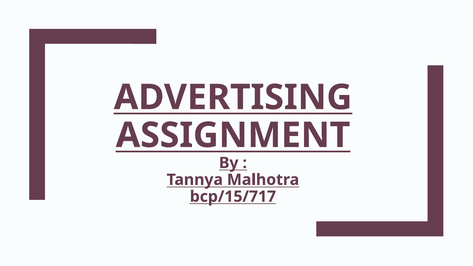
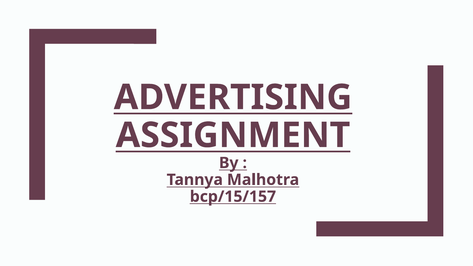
bcp/15/717: bcp/15/717 -> bcp/15/157
